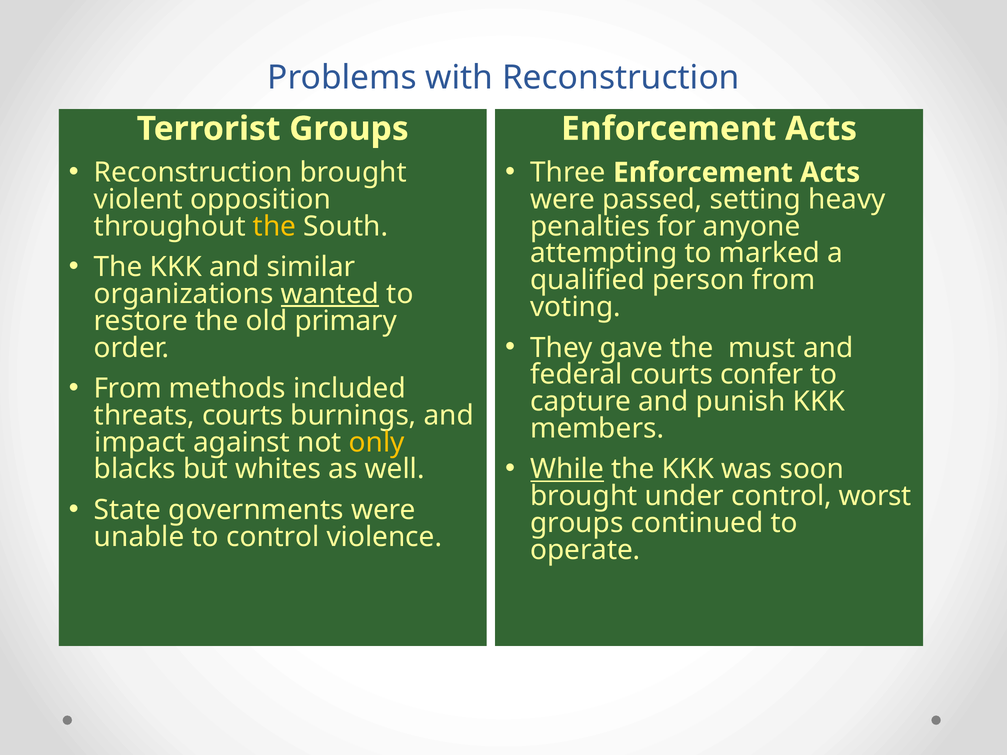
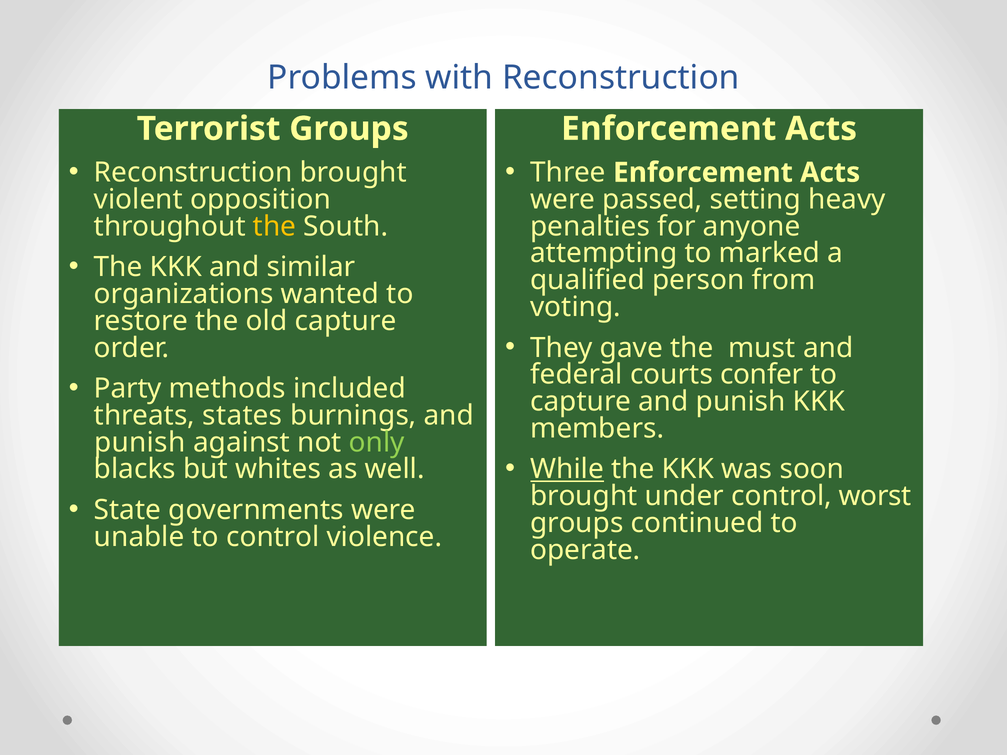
wanted underline: present -> none
old primary: primary -> capture
From at (128, 389): From -> Party
threats courts: courts -> states
impact at (140, 443): impact -> punish
only colour: yellow -> light green
